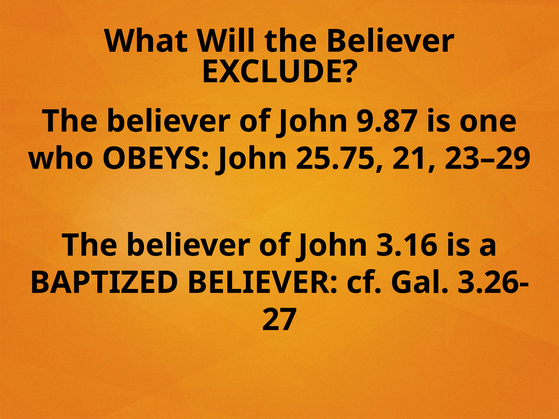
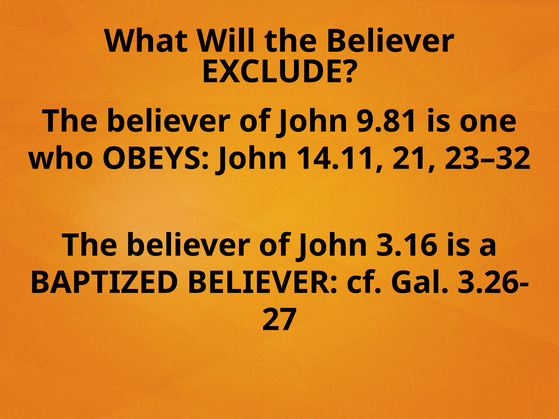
9.87: 9.87 -> 9.81
25.75: 25.75 -> 14.11
23–29: 23–29 -> 23–32
